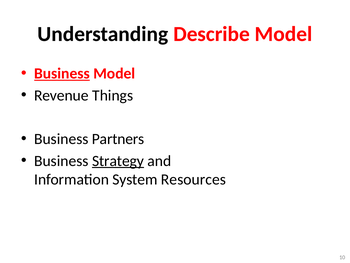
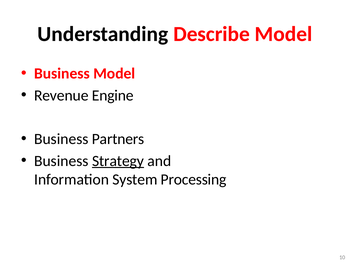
Business at (62, 73) underline: present -> none
Things: Things -> Engine
Resources: Resources -> Processing
